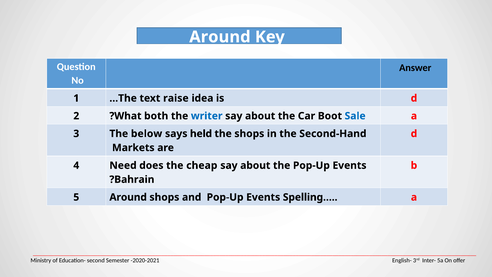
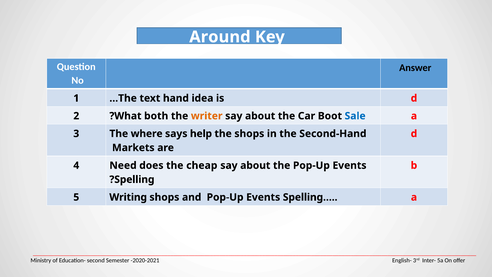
raise: raise -> hand
writer colour: blue -> orange
below: below -> where
held: held -> help
Bahrain: Bahrain -> Spelling
5 Around: Around -> Writing
